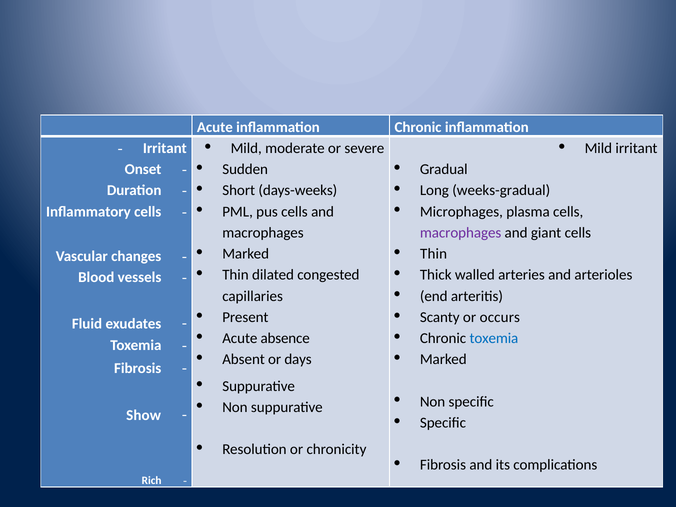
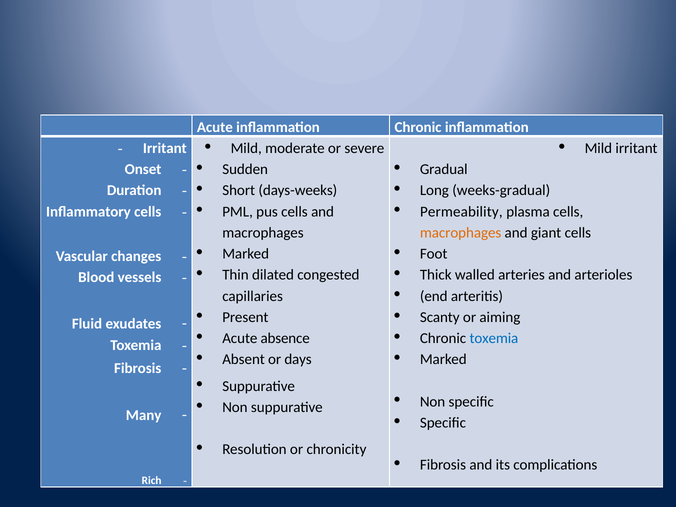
Microphages: Microphages -> Permeability
macrophages at (461, 233) colour: purple -> orange
Thin at (434, 254): Thin -> Foot
occurs: occurs -> aiming
Show: Show -> Many
